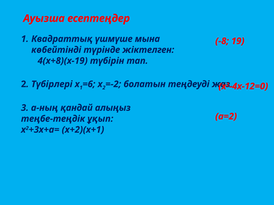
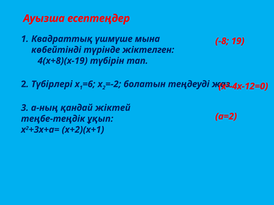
алыңыз: алыңыз -> жіктей
